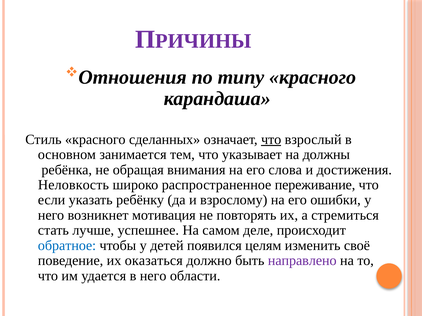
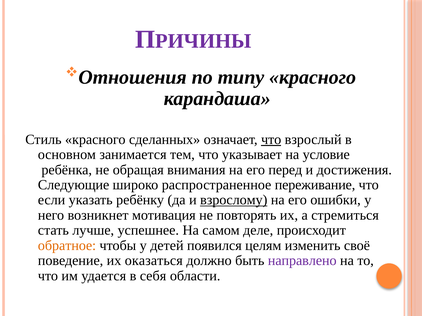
должны: должны -> условие
слова: слова -> перед
Неловкость: Неловкость -> Следующие
взрослому underline: none -> present
обратное colour: blue -> orange
в него: него -> себя
